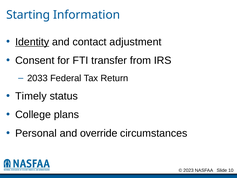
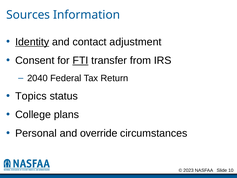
Starting: Starting -> Sources
FTI underline: none -> present
2033: 2033 -> 2040
Timely: Timely -> Topics
